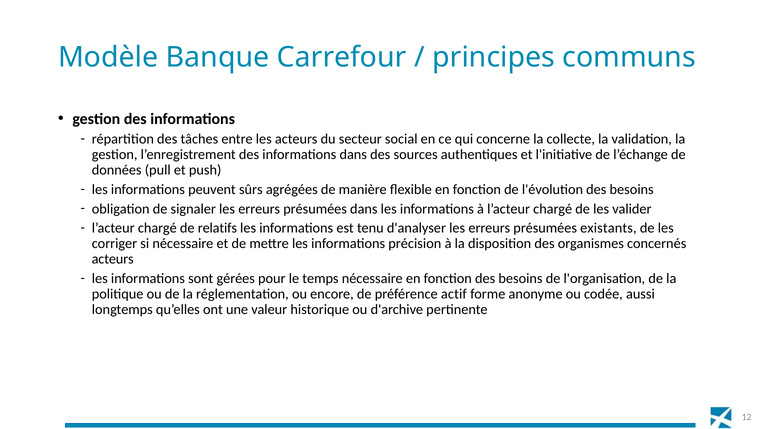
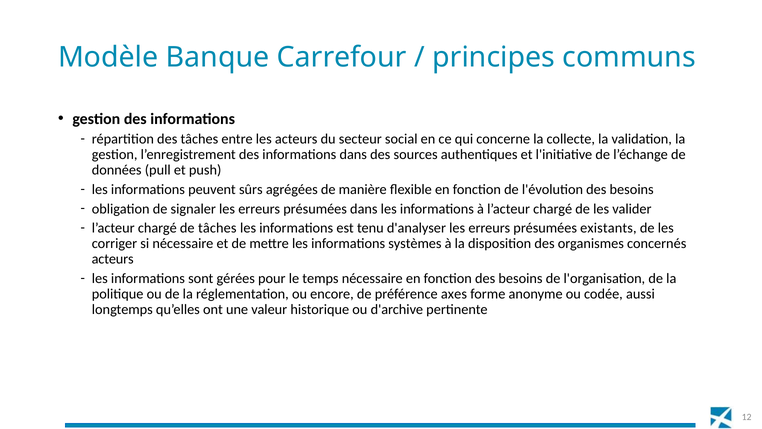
de relatifs: relatifs -> tâches
précision: précision -> systèmes
actif: actif -> axes
